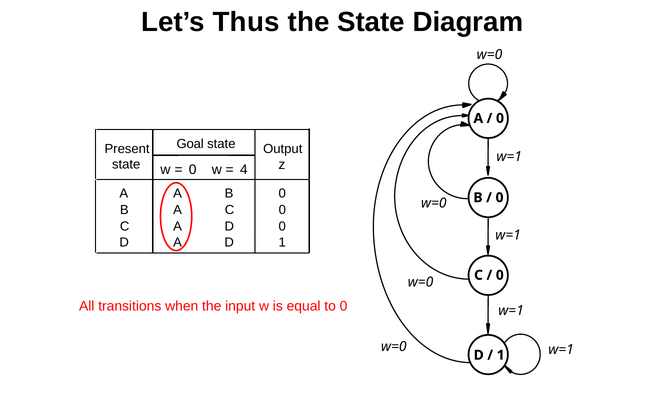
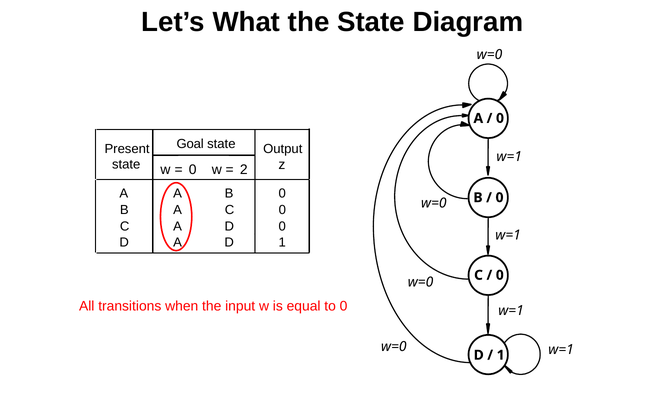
Thus: Thus -> What
4: 4 -> 2
